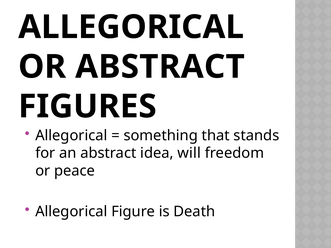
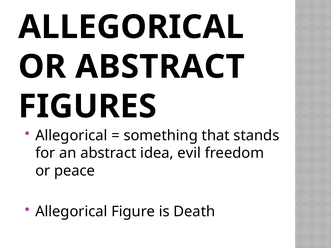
will: will -> evil
